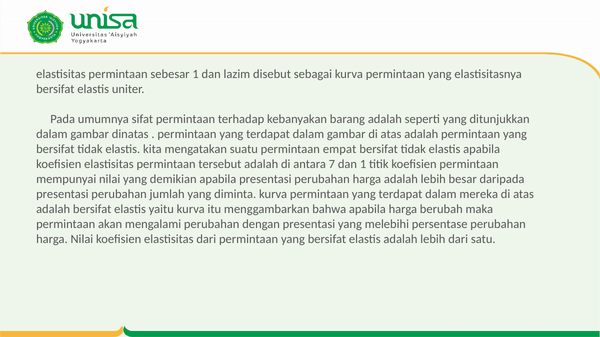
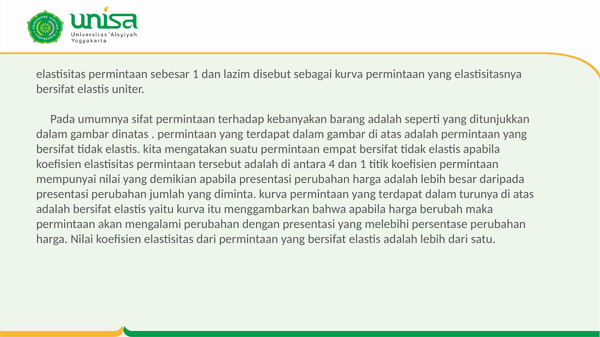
7: 7 -> 4
mereka: mereka -> turunya
